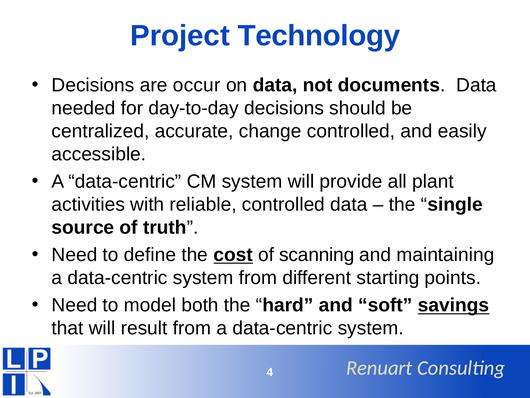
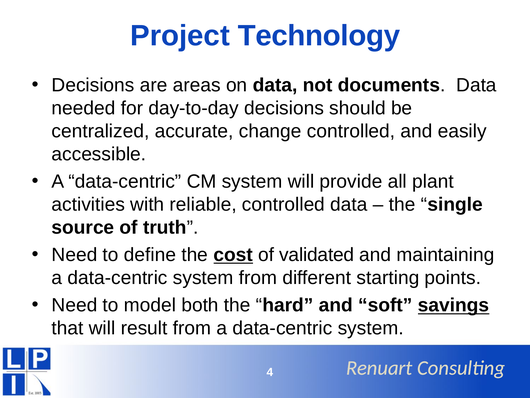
occur: occur -> areas
scanning: scanning -> validated
